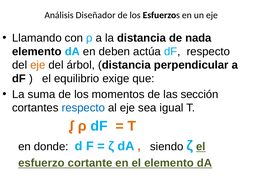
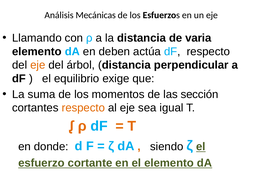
Diseñador: Diseñador -> Mecánicas
nada: nada -> varia
respecto at (83, 108) colour: blue -> orange
